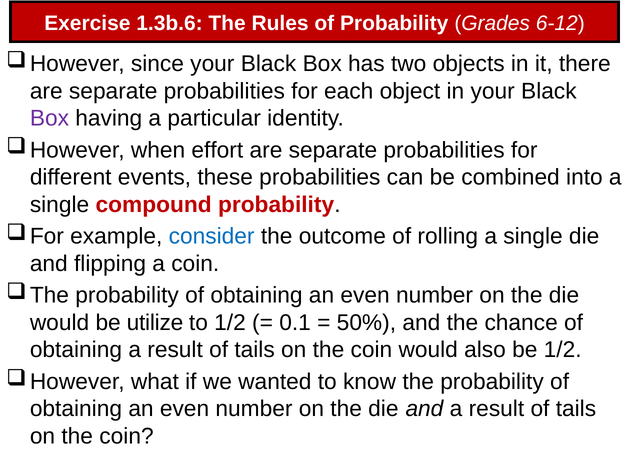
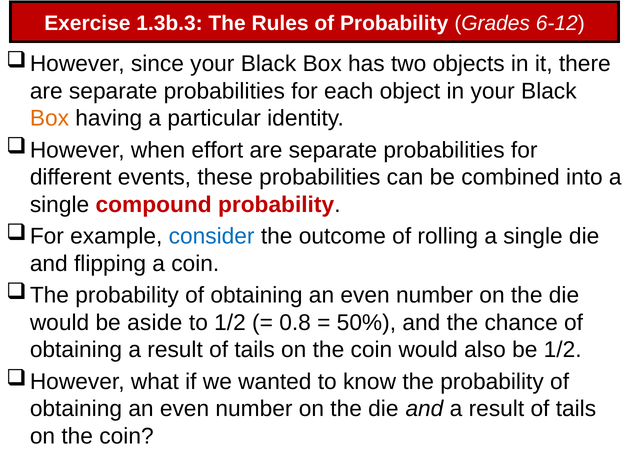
1.3b.6: 1.3b.6 -> 1.3b.3
Box at (49, 118) colour: purple -> orange
utilize: utilize -> aside
0.1: 0.1 -> 0.8
